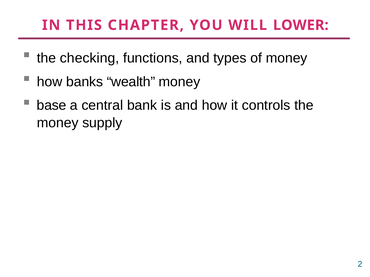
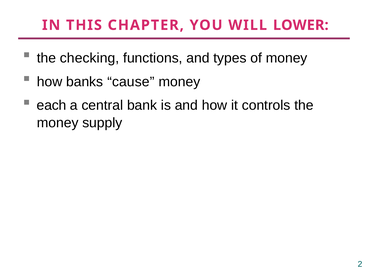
wealth: wealth -> cause
base: base -> each
